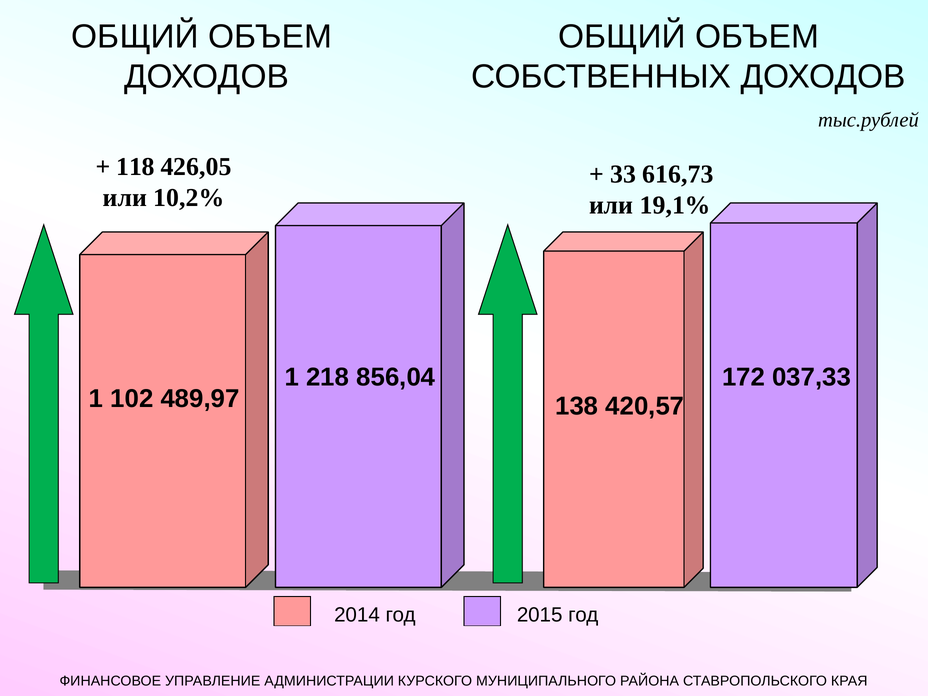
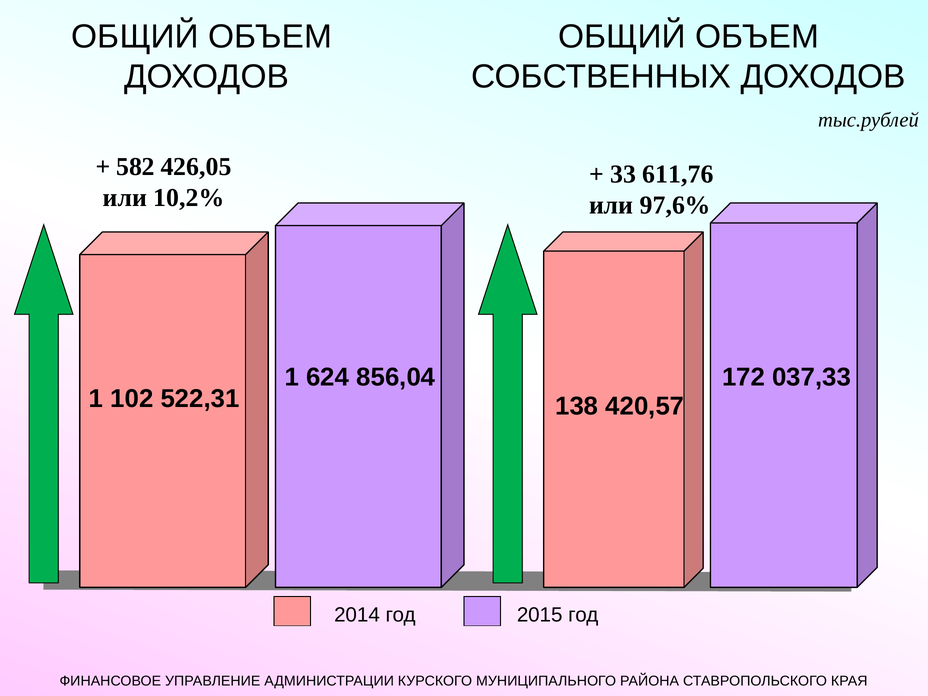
118: 118 -> 582
616,73: 616,73 -> 611,76
19,1%: 19,1% -> 97,6%
218: 218 -> 624
489,97: 489,97 -> 522,31
